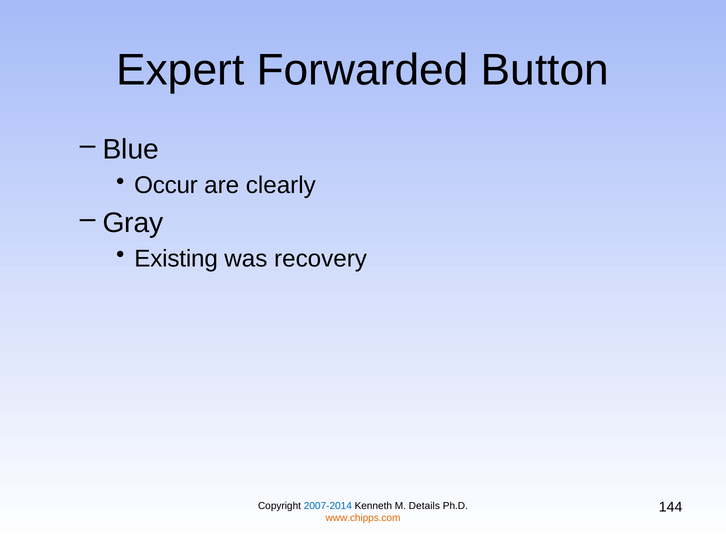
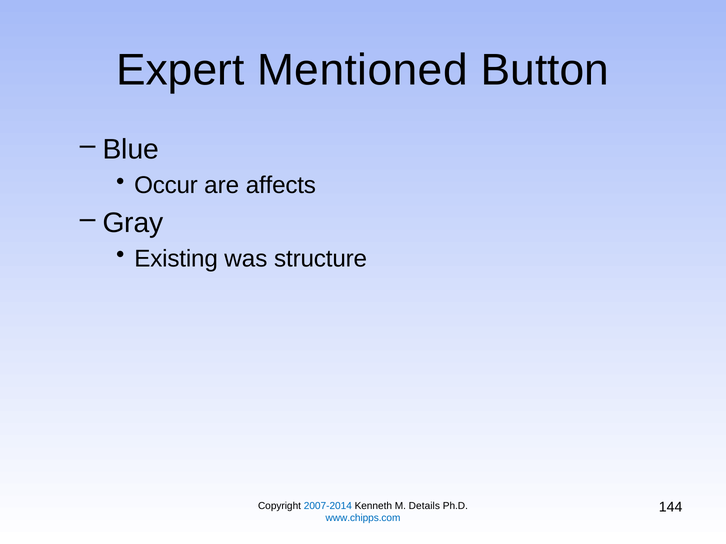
Forwarded: Forwarded -> Mentioned
clearly: clearly -> affects
recovery: recovery -> structure
www.chipps.com colour: orange -> blue
